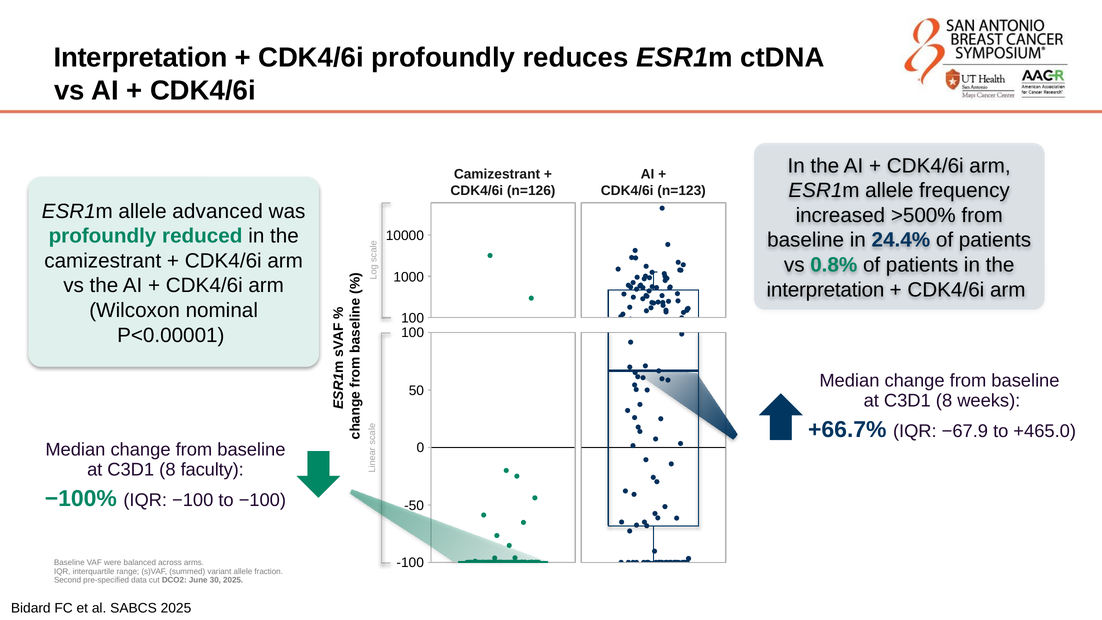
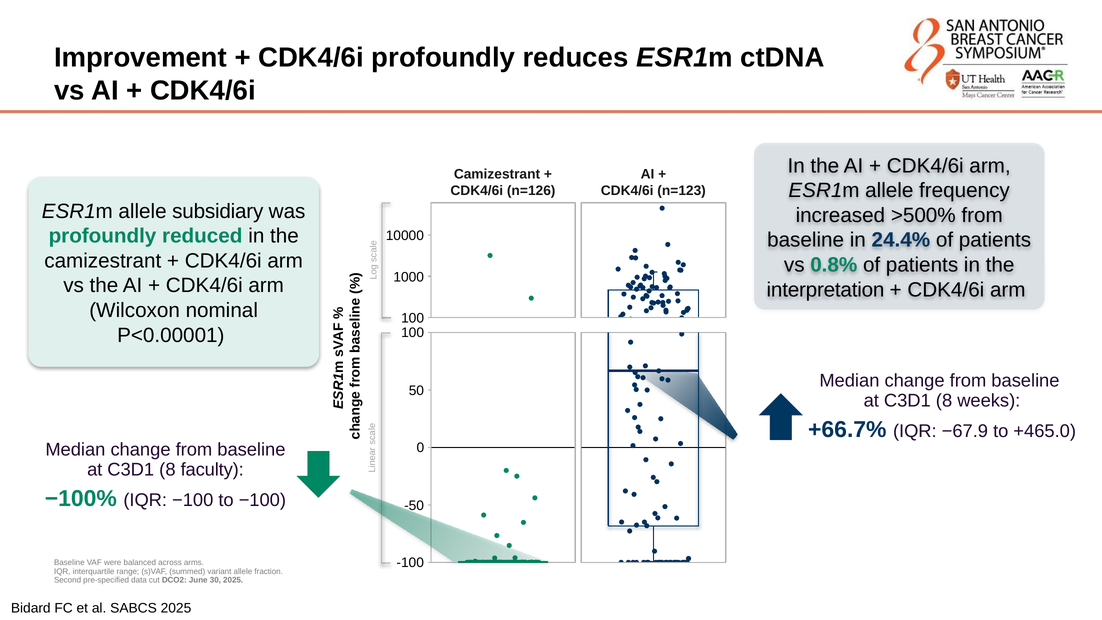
Interpretation at (141, 57): Interpretation -> Improvement
advanced: advanced -> subsidiary
